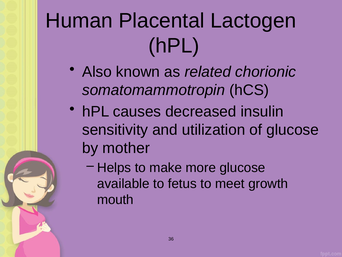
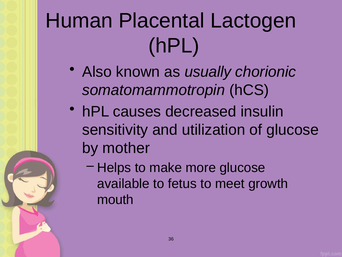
related: related -> usually
